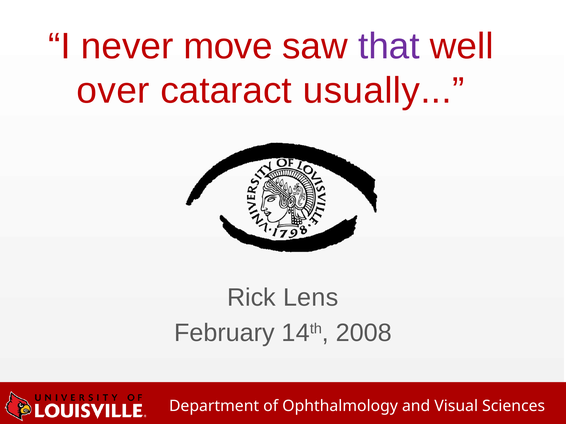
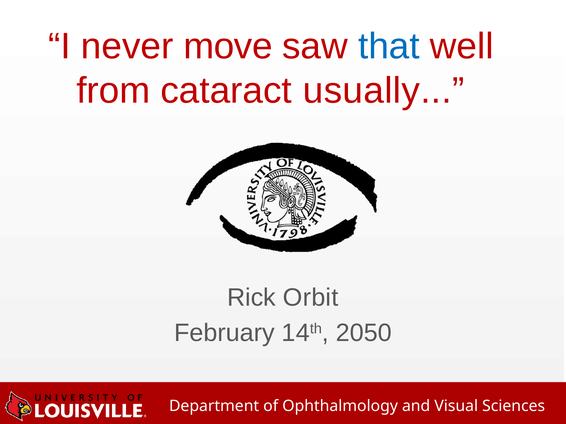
that colour: purple -> blue
over: over -> from
Lens: Lens -> Orbit
2008: 2008 -> 2050
